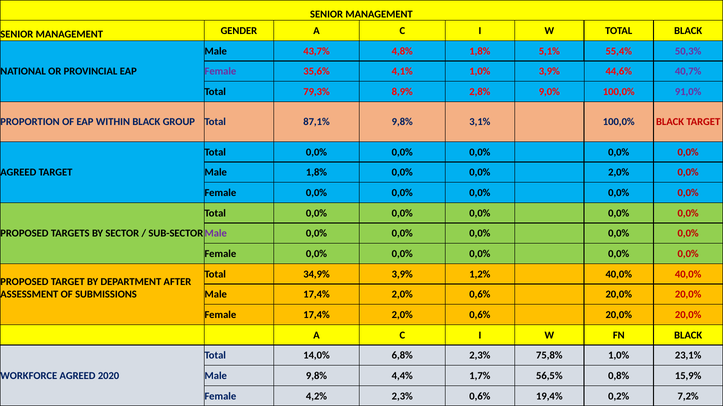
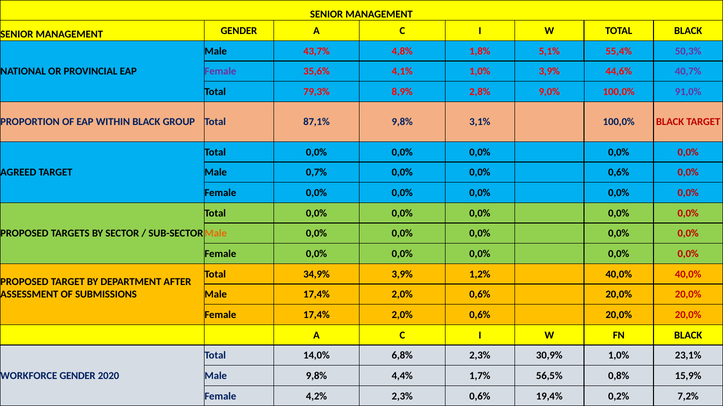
Male 1,8%: 1,8% -> 0,7%
0,0% 2,0%: 2,0% -> 0,6%
Male at (216, 234) colour: purple -> orange
75,8%: 75,8% -> 30,9%
WORKFORCE AGREED: AGREED -> GENDER
